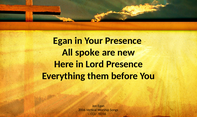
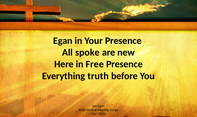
Lord: Lord -> Free
them: them -> truth
